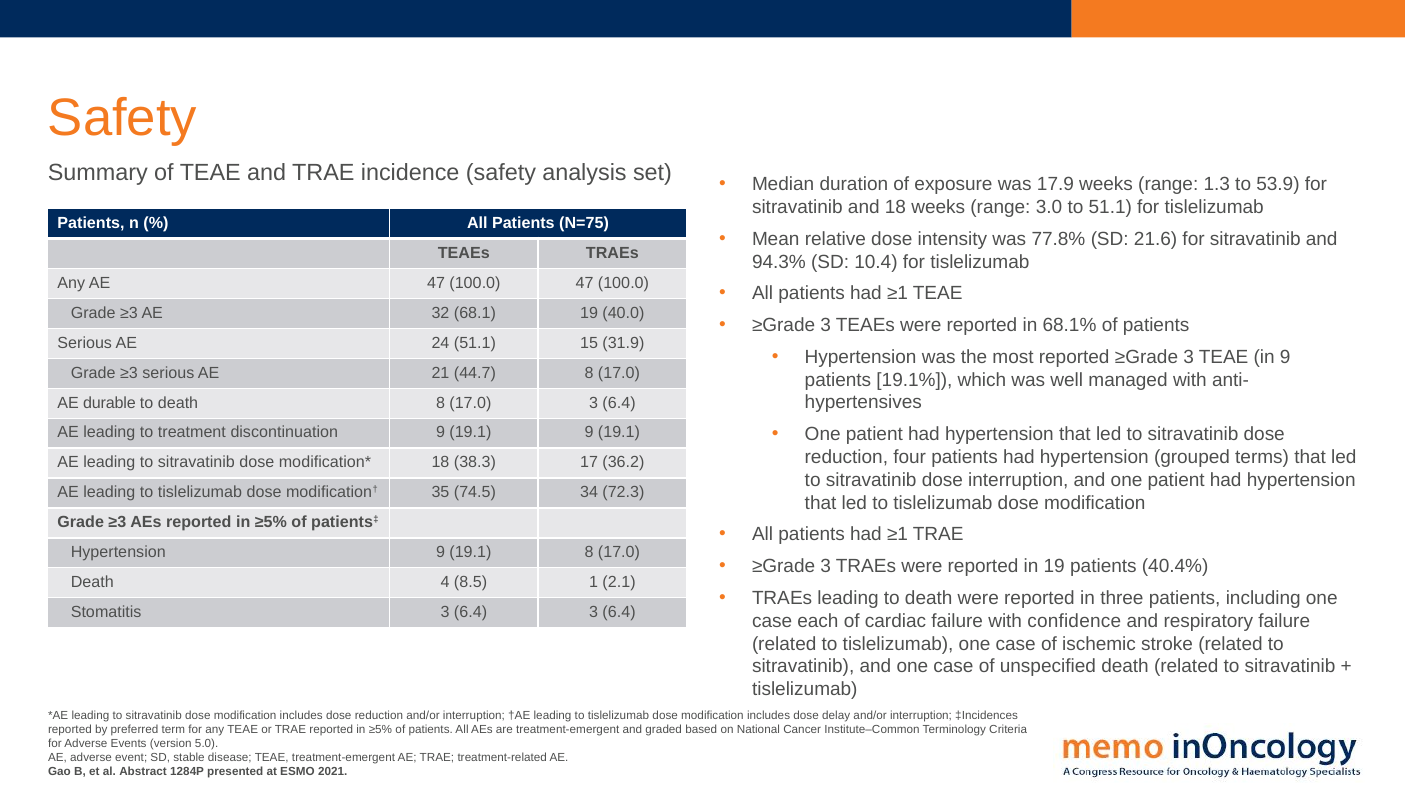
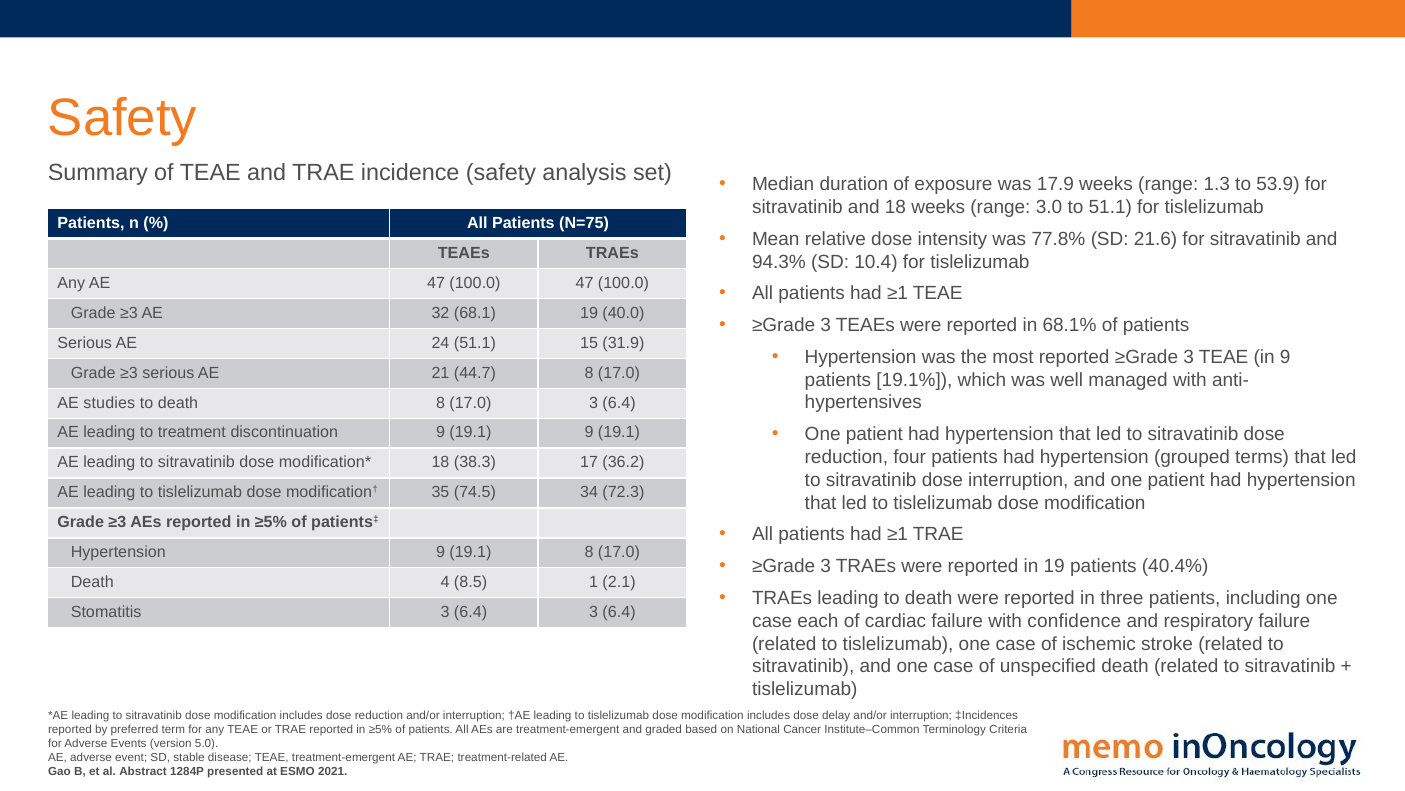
durable: durable -> studies
